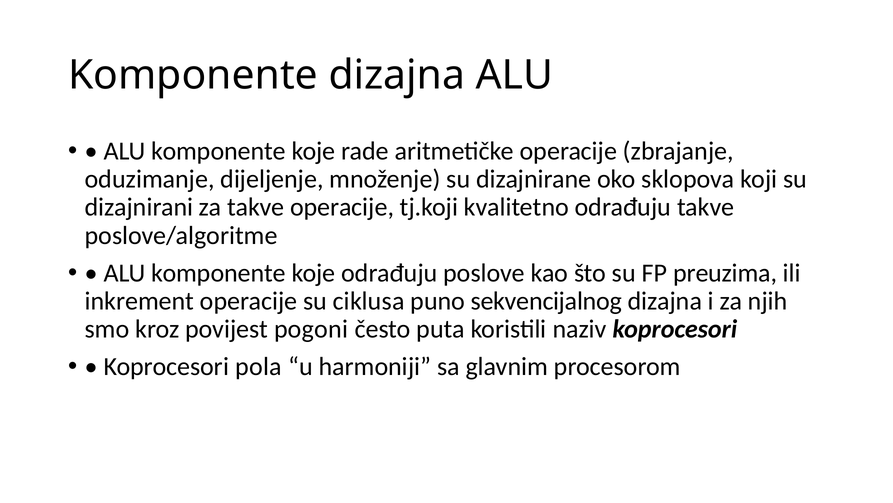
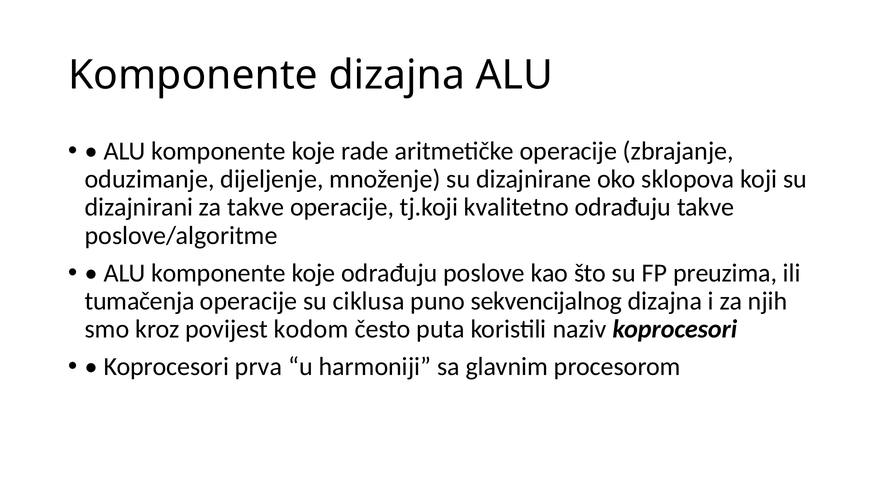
inkrement: inkrement -> tumačenja
pogoni: pogoni -> kodom
pola: pola -> prva
